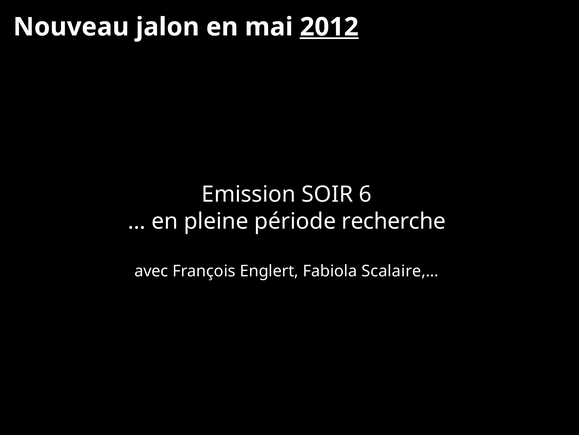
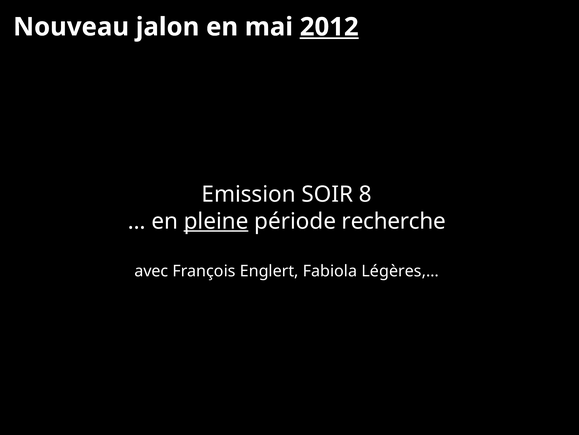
6: 6 -> 8
pleine underline: none -> present
Scalaire,…: Scalaire,… -> Légères,…
